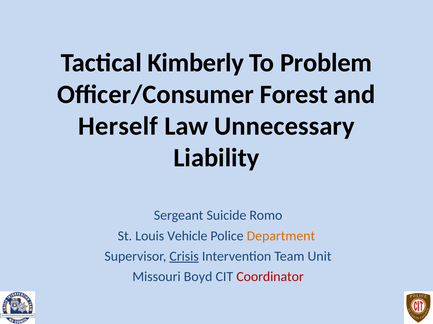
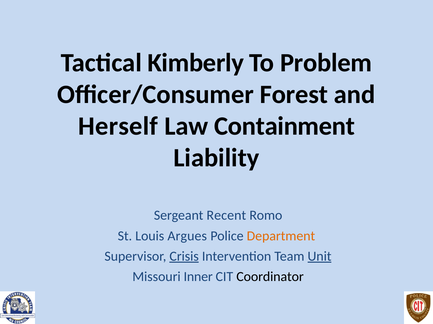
Unnecessary: Unnecessary -> Containment
Suicide: Suicide -> Recent
Vehicle: Vehicle -> Argues
Unit underline: none -> present
Boyd: Boyd -> Inner
Coordinator colour: red -> black
